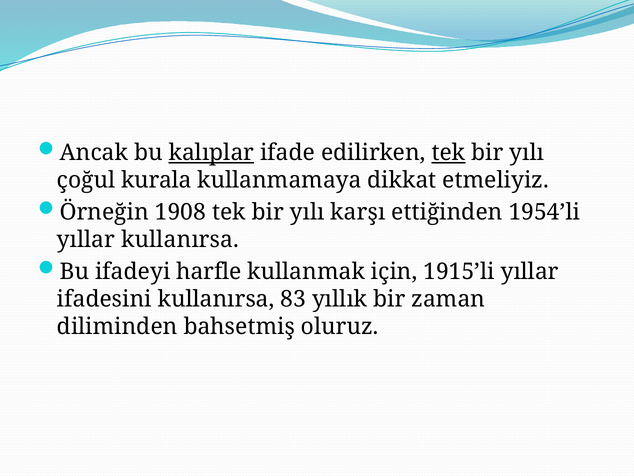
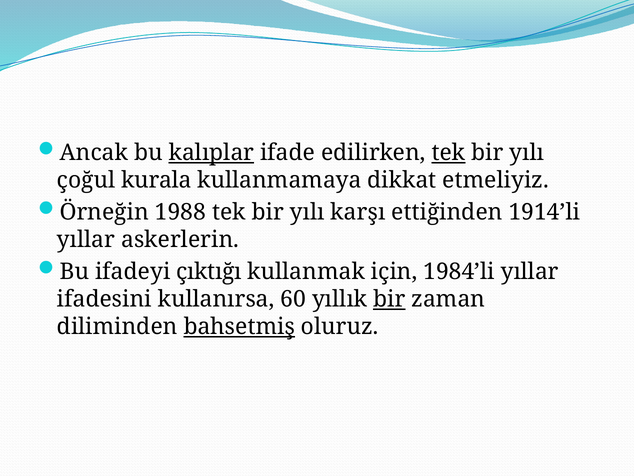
1908: 1908 -> 1988
1954’li: 1954’li -> 1914’li
yıllar kullanırsa: kullanırsa -> askerlerin
harfle: harfle -> çıktığı
1915’li: 1915’li -> 1984’li
83: 83 -> 60
bir at (389, 299) underline: none -> present
bahsetmiş underline: none -> present
